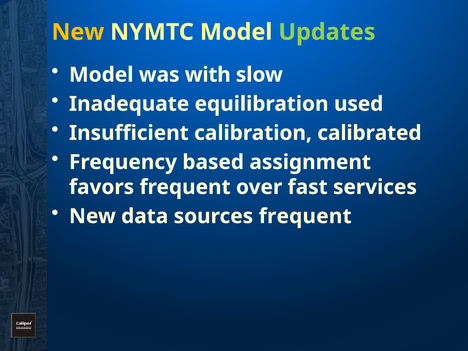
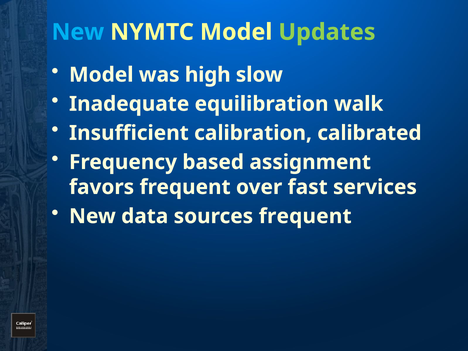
New at (78, 32) colour: yellow -> light blue
with: with -> high
used: used -> walk
